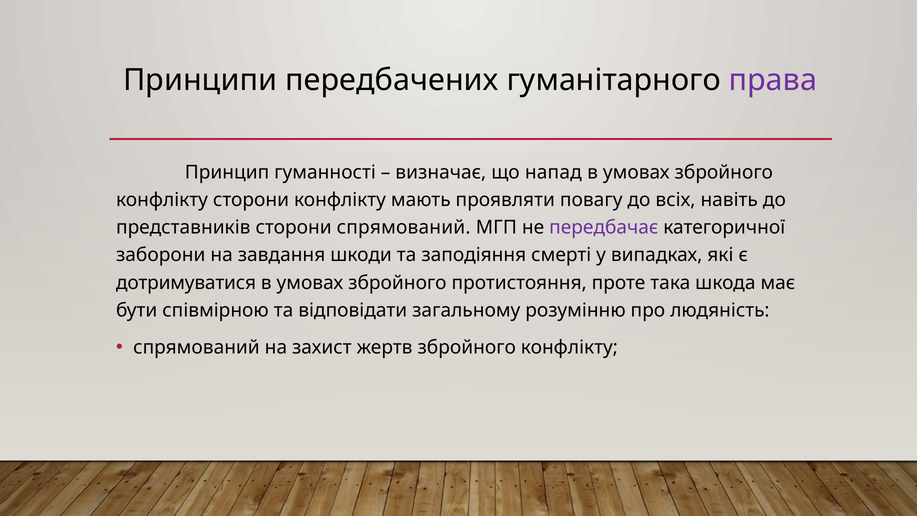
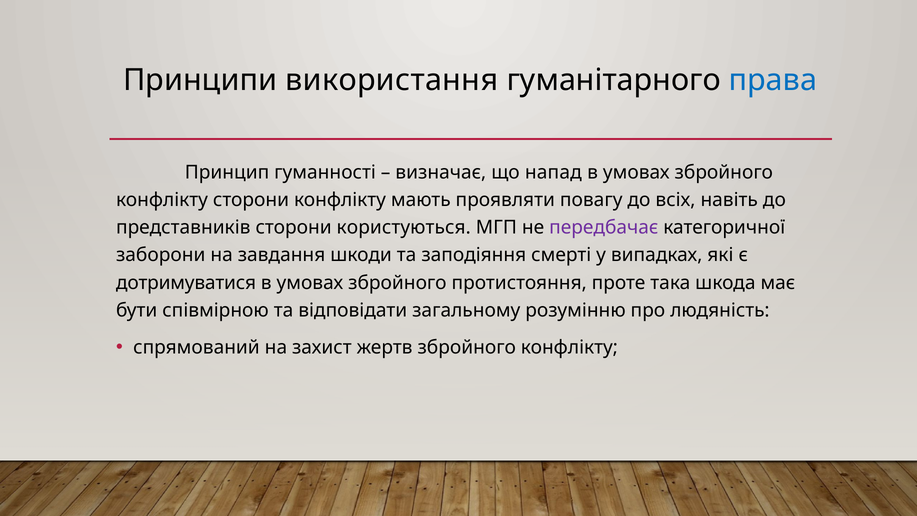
передбачених: передбачених -> використання
права colour: purple -> blue
сторони спрямований: спрямований -> користуються
